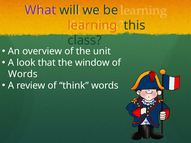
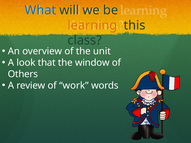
What colour: purple -> blue
Words at (23, 74): Words -> Others
think: think -> work
